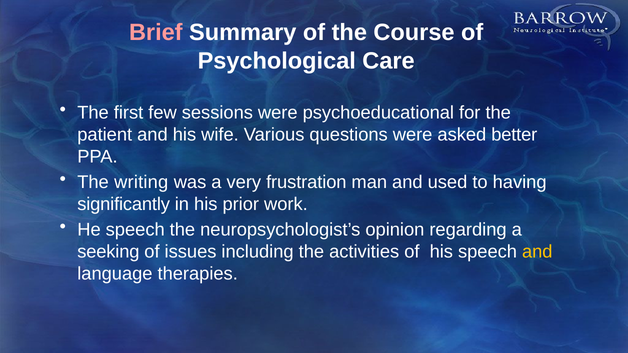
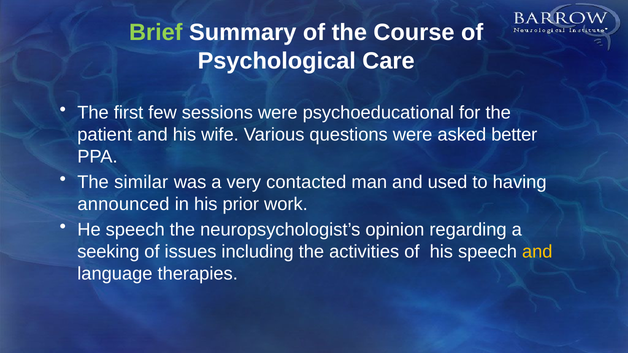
Brief colour: pink -> light green
writing: writing -> similar
frustration: frustration -> contacted
significantly: significantly -> announced
